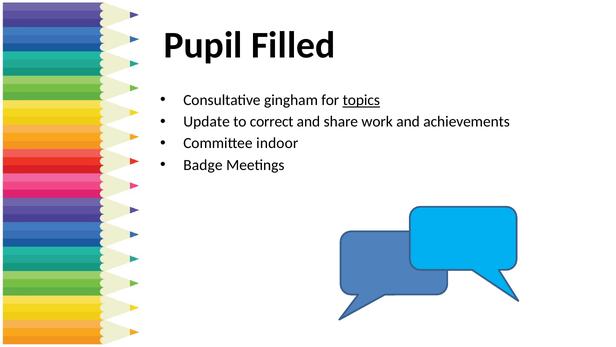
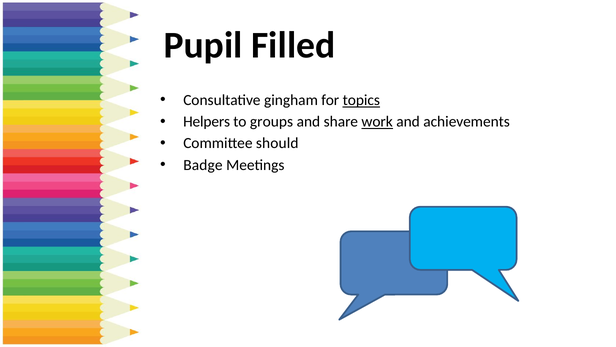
Update: Update -> Helpers
correct: correct -> groups
work underline: none -> present
indoor: indoor -> should
